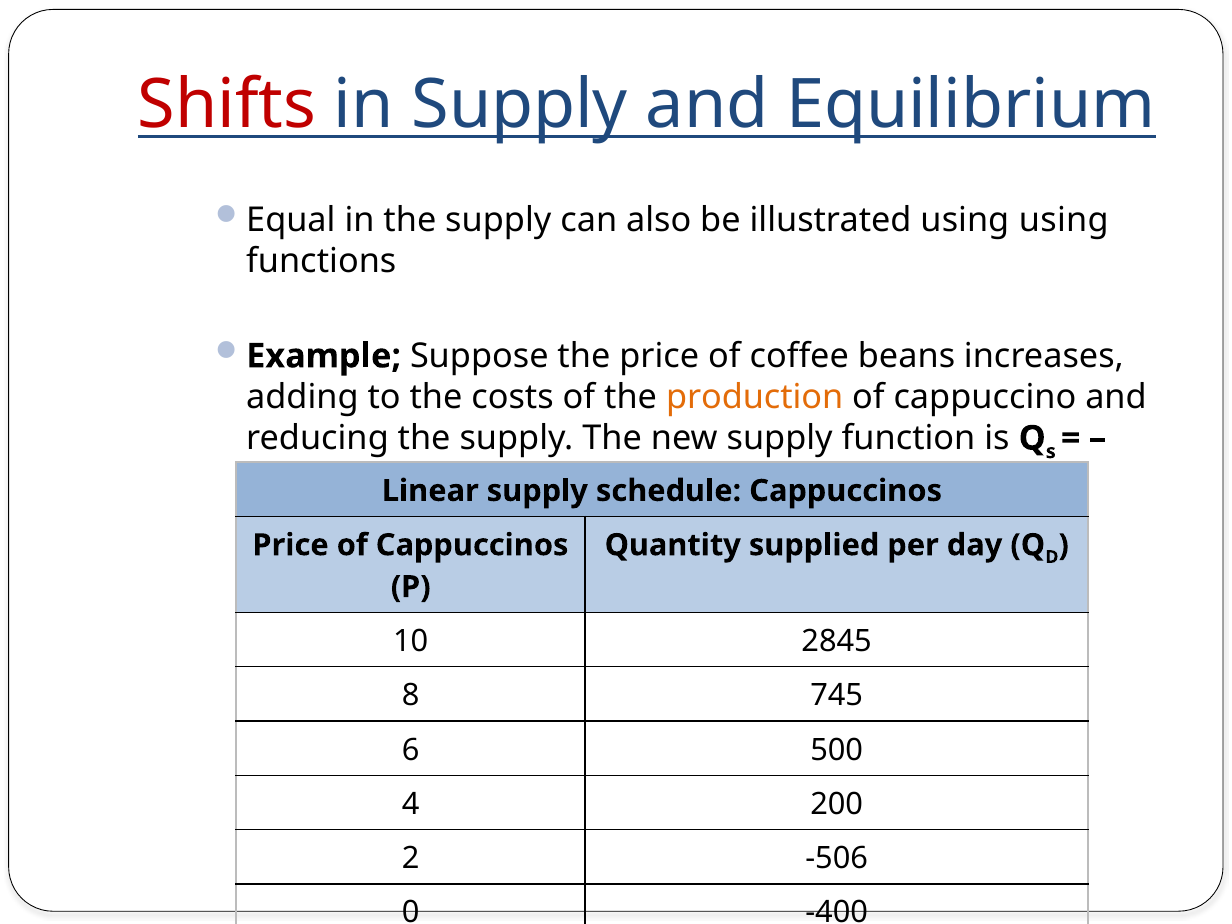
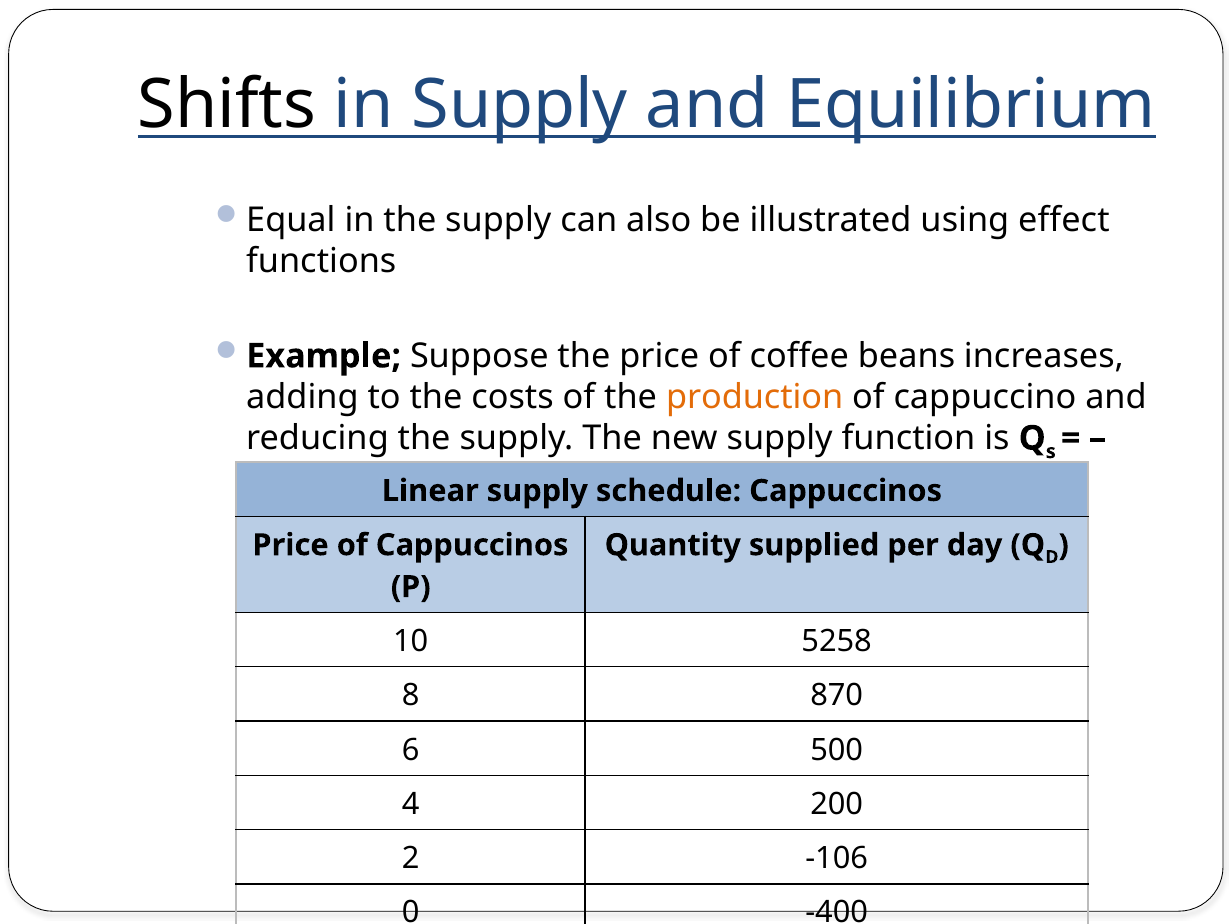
Shifts colour: red -> black
using using: using -> effect
2845: 2845 -> 5258
745: 745 -> 870
-506: -506 -> -106
